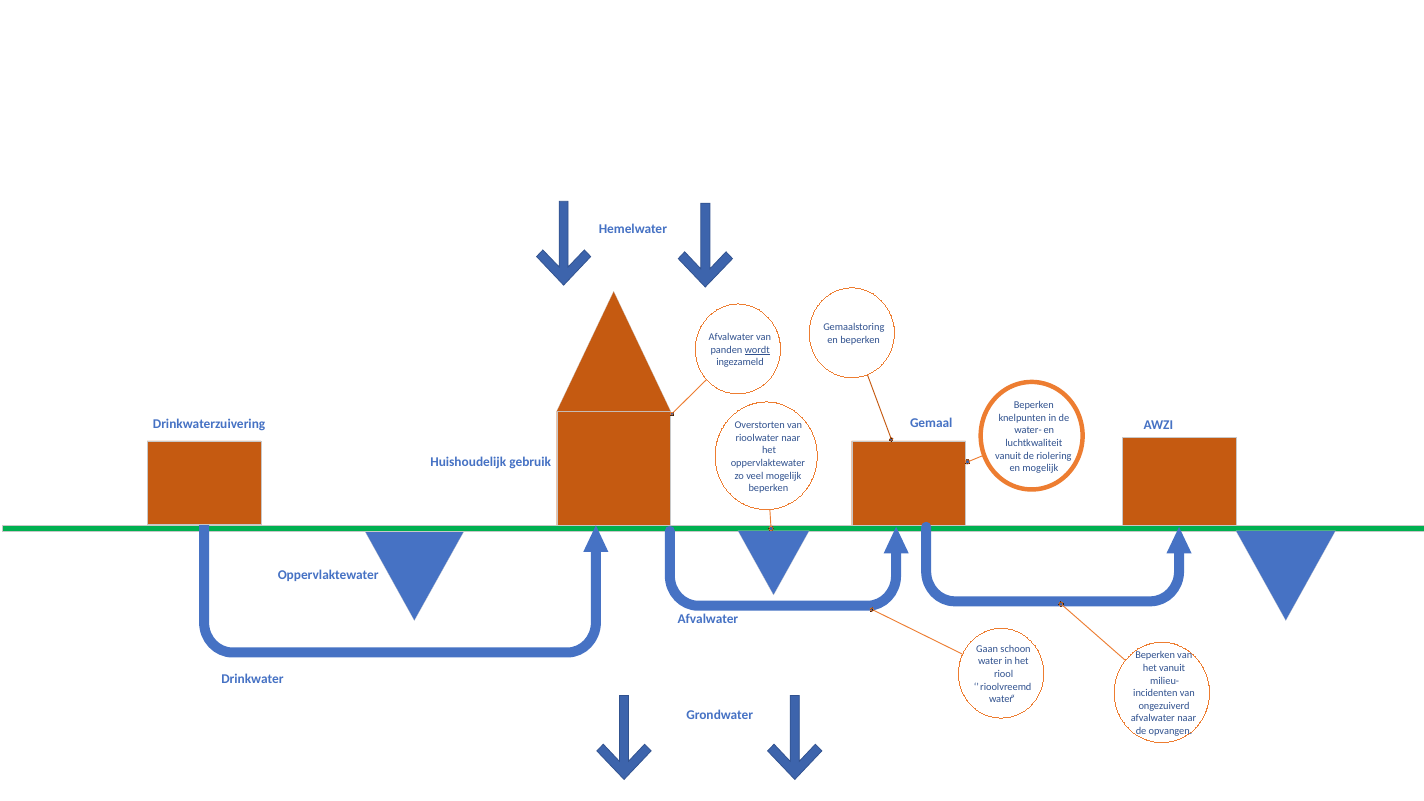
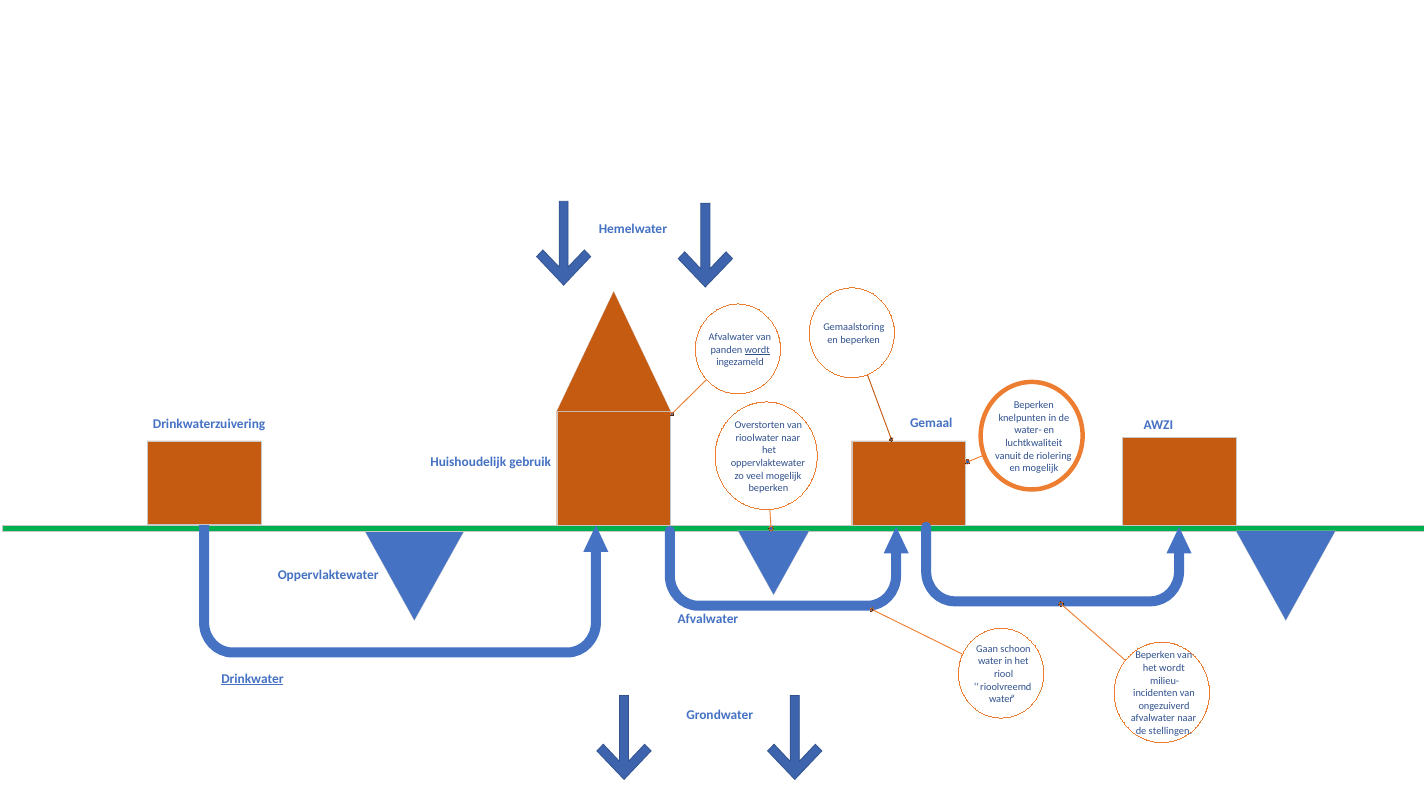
het vanuit: vanuit -> wordt
Drinkwater underline: none -> present
opvangen: opvangen -> stellingen
